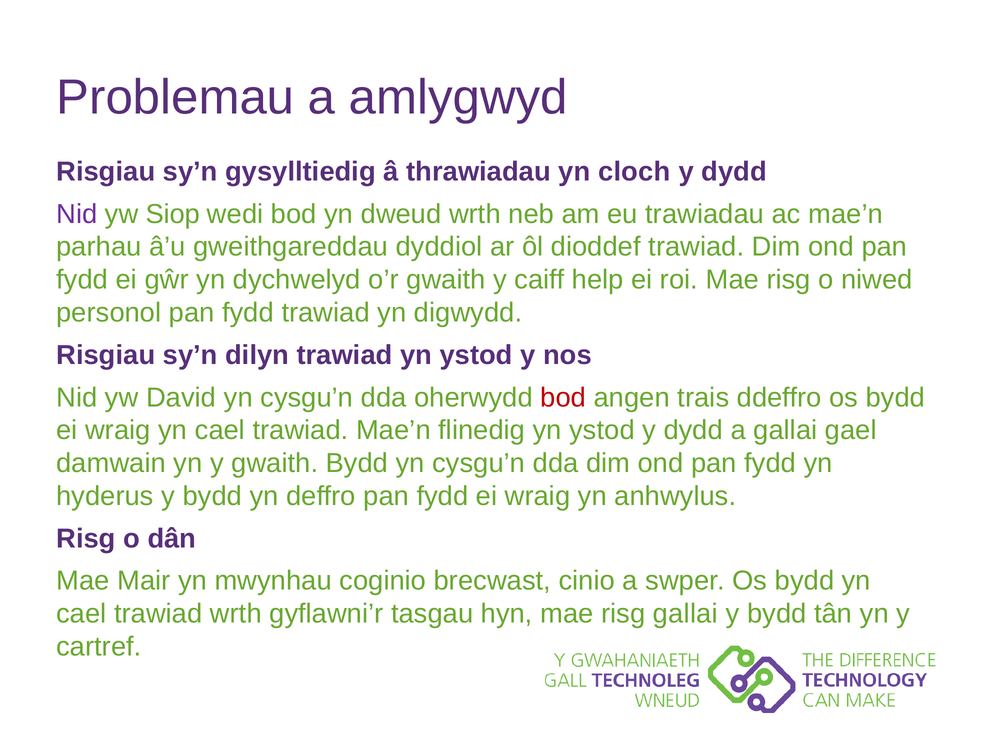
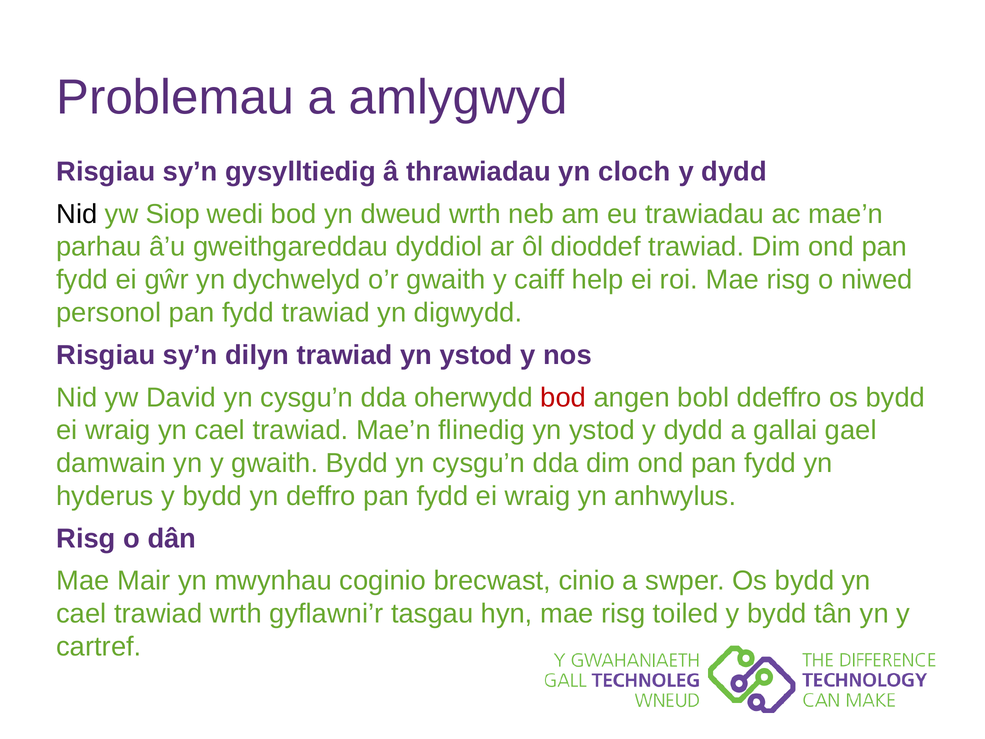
Nid at (77, 214) colour: purple -> black
trais: trais -> bobl
risg gallai: gallai -> toiled
